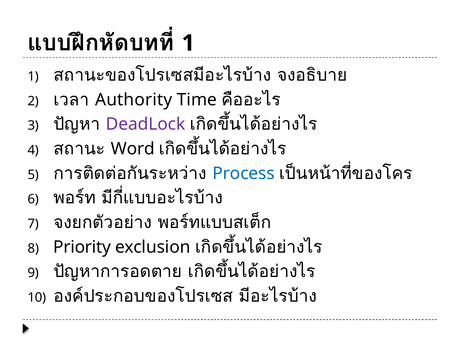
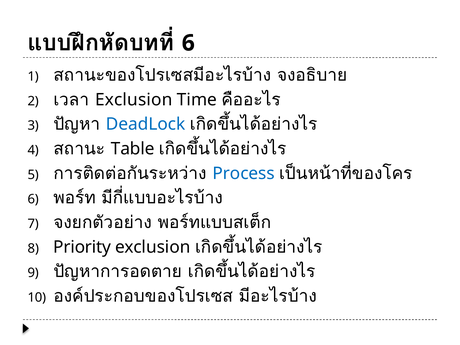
1 at (188, 43): 1 -> 6
Authority at (134, 100): Authority -> Exclusion
DeadLock colour: purple -> blue
Word: Word -> Table
